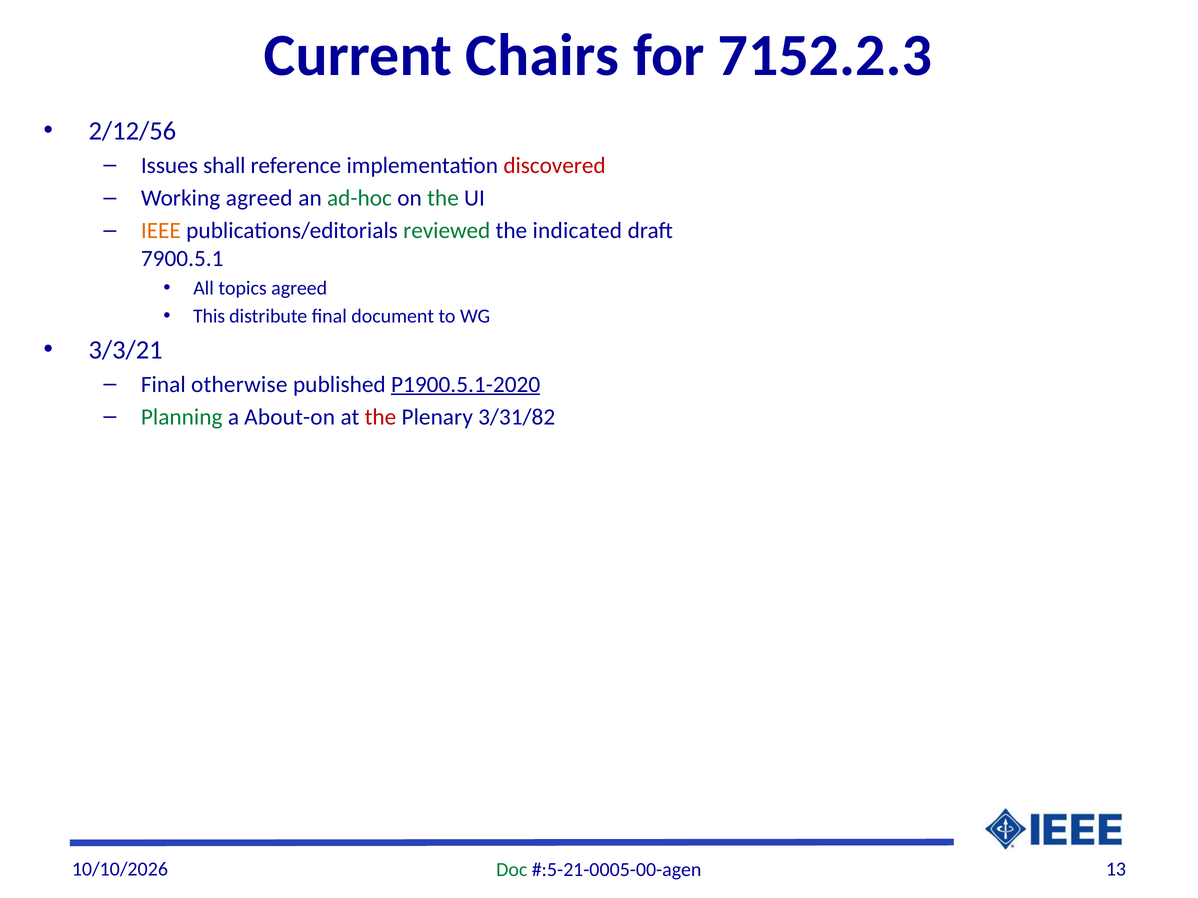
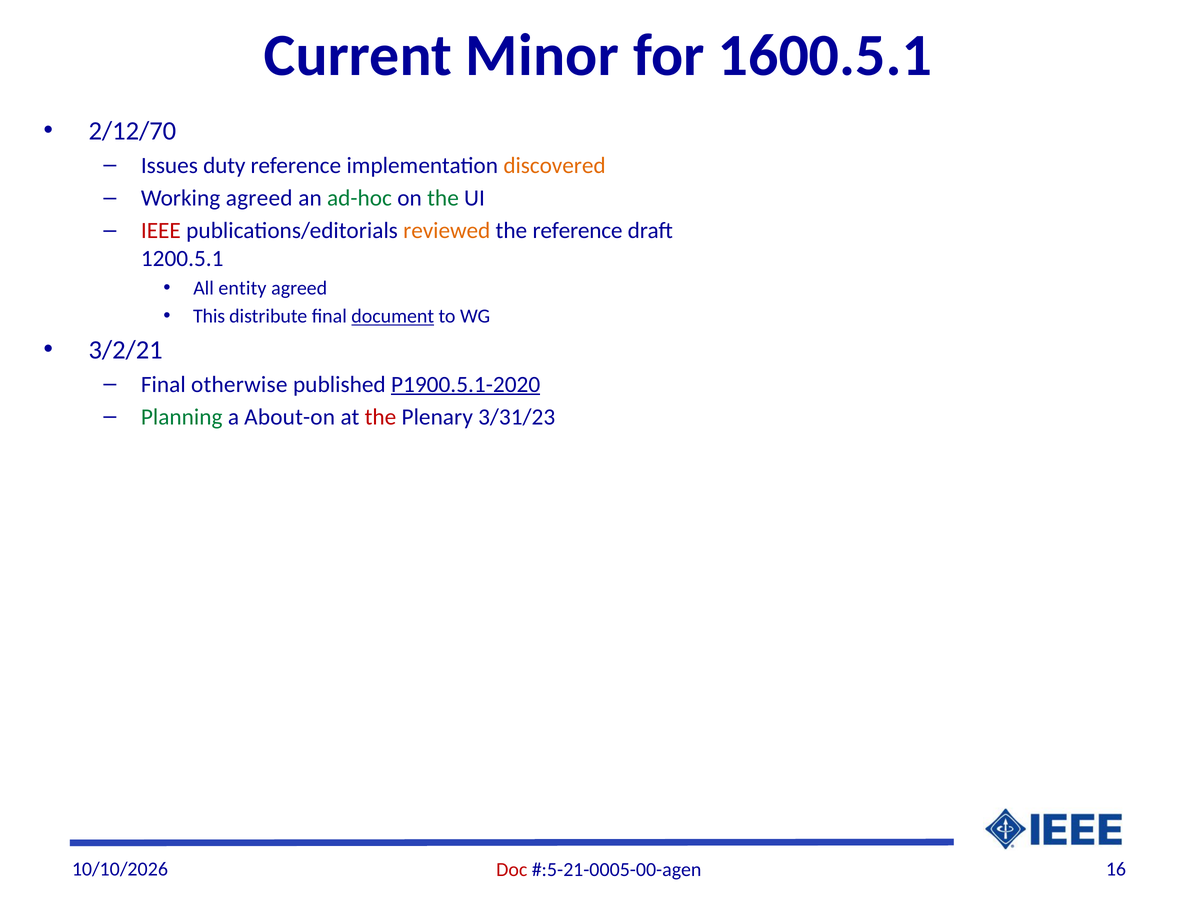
Chairs: Chairs -> Minor
7152.2.3: 7152.2.3 -> 1600.5.1
2/12/56: 2/12/56 -> 2/12/70
shall: shall -> duty
discovered colour: red -> orange
IEEE colour: orange -> red
reviewed colour: green -> orange
the indicated: indicated -> reference
7900.5.1: 7900.5.1 -> 1200.5.1
topics: topics -> entity
document underline: none -> present
3/3/21: 3/3/21 -> 3/2/21
3/31/82: 3/31/82 -> 3/31/23
Doc colour: green -> red
13: 13 -> 16
